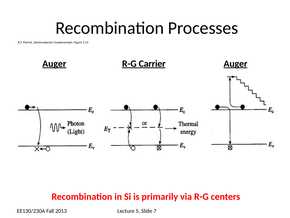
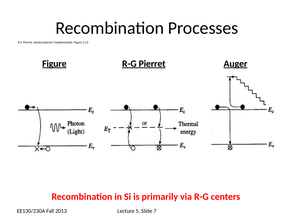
Auger at (54, 63): Auger -> Figure
R-G Carrier: Carrier -> Pierret
